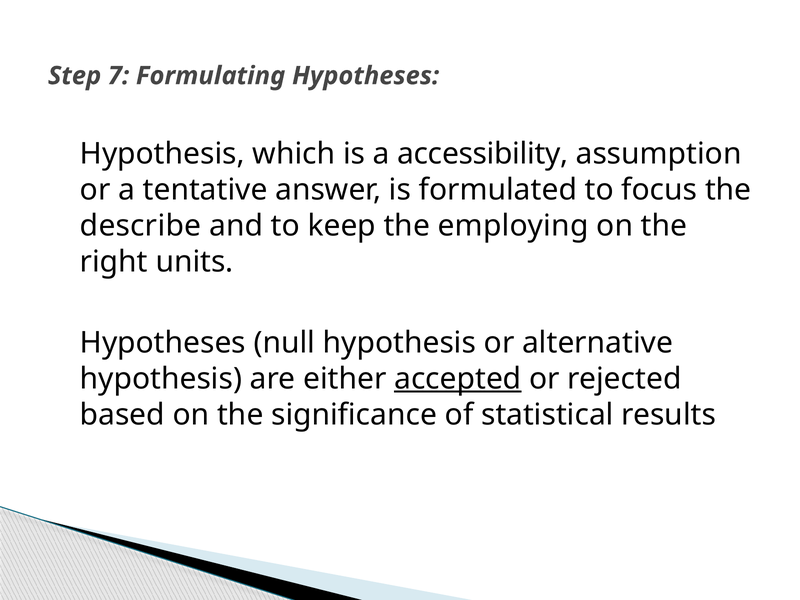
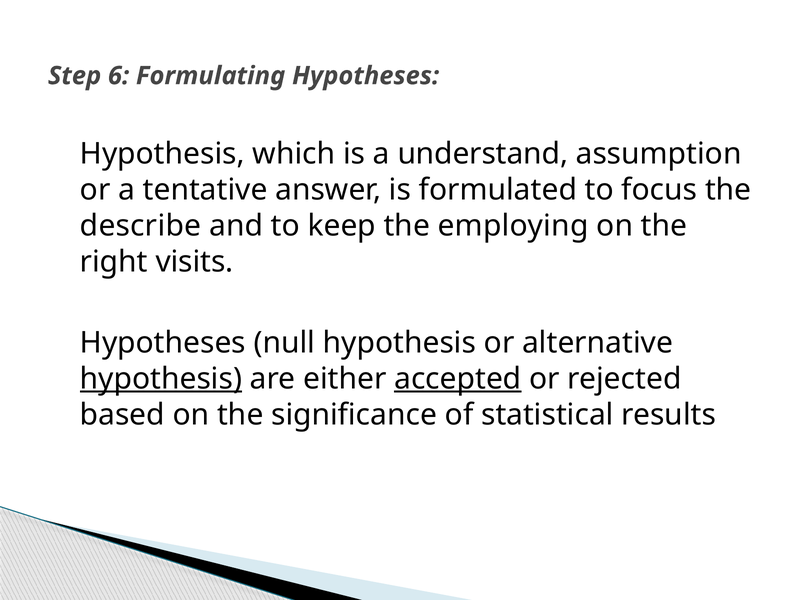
7: 7 -> 6
accessibility: accessibility -> understand
units: units -> visits
hypothesis at (161, 379) underline: none -> present
